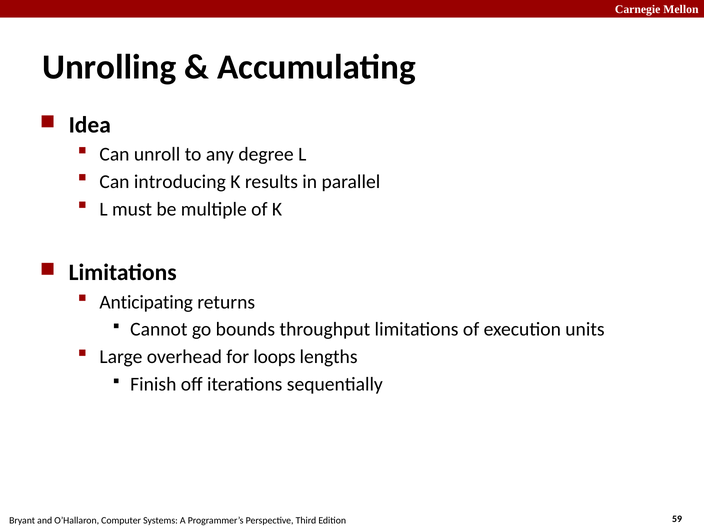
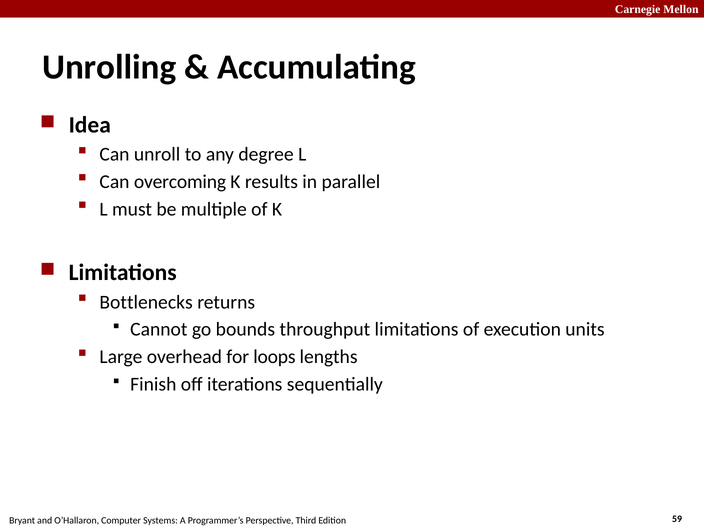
introducing: introducing -> overcoming
Anticipating: Anticipating -> Bottlenecks
